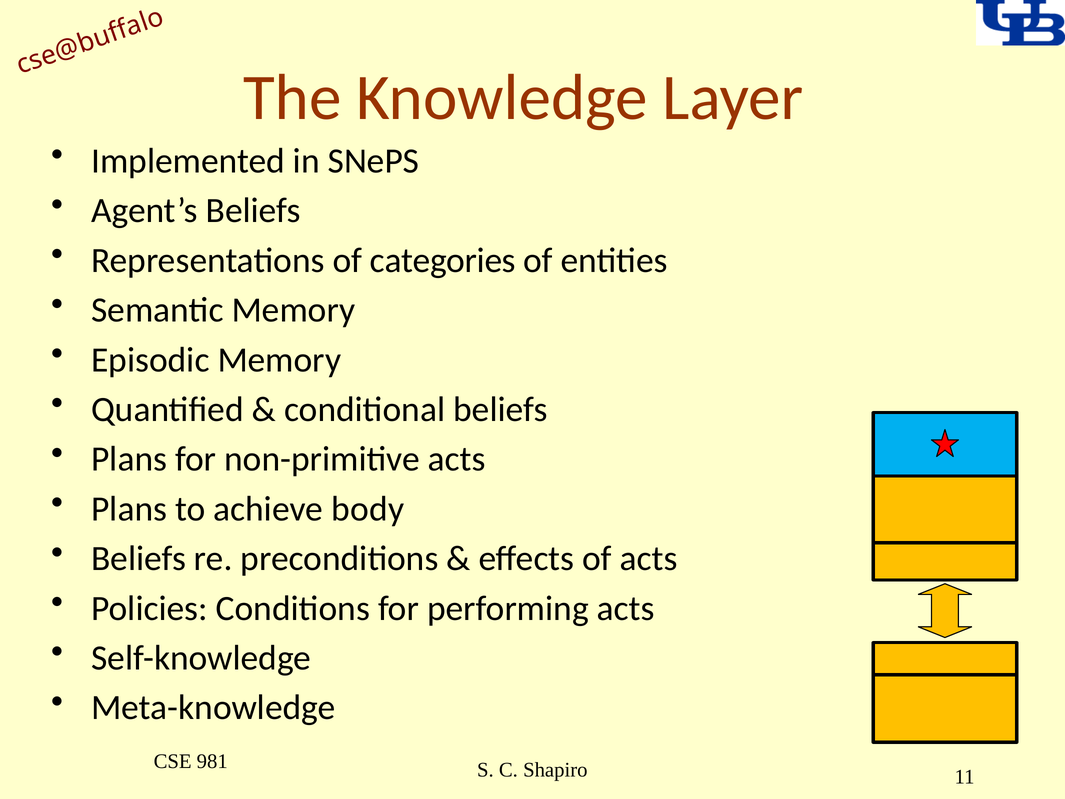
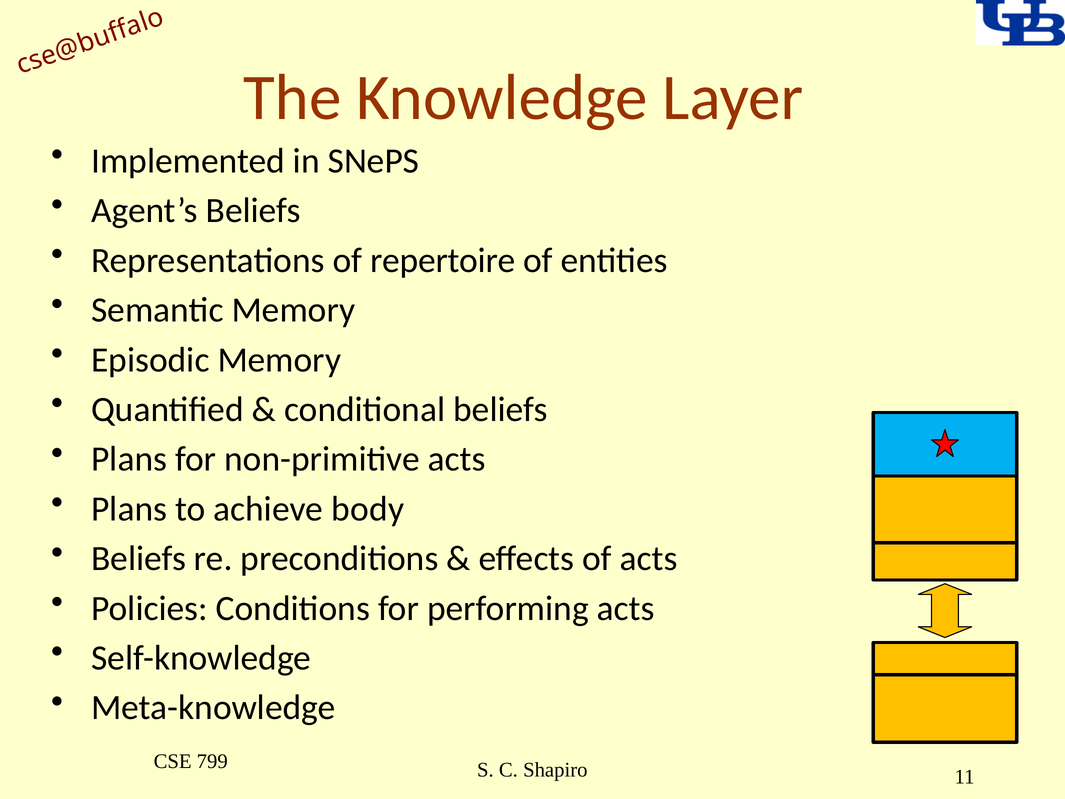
categories: categories -> repertoire
981: 981 -> 799
